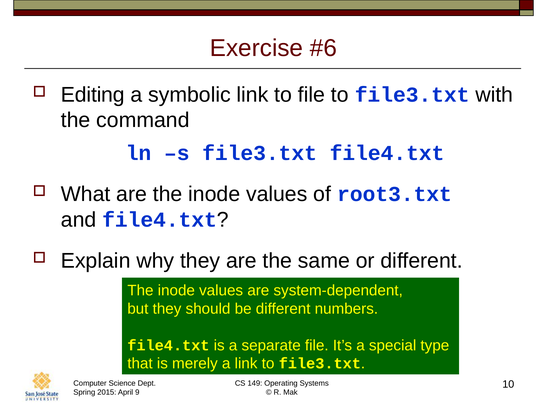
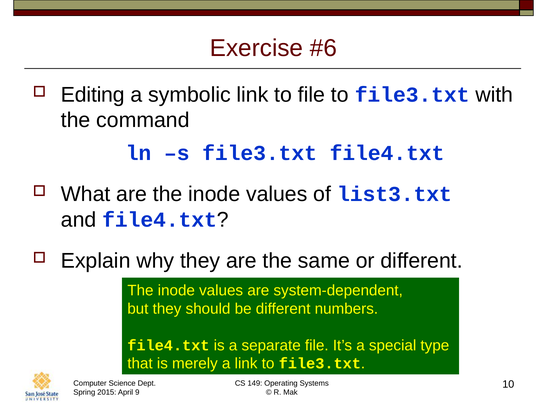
root3.txt: root3.txt -> list3.txt
